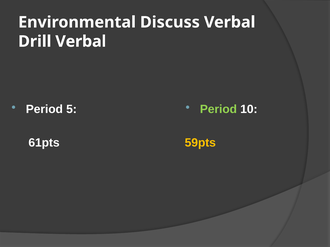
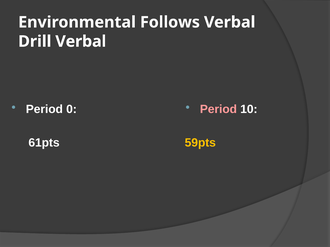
Discuss: Discuss -> Follows
5: 5 -> 0
Period at (218, 109) colour: light green -> pink
